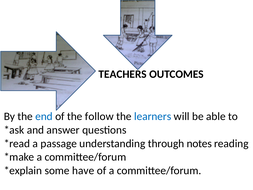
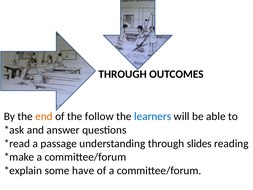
TEACHERS at (123, 74): TEACHERS -> THROUGH
end colour: blue -> orange
notes: notes -> slides
